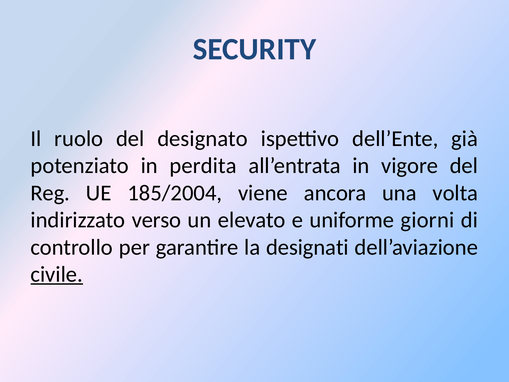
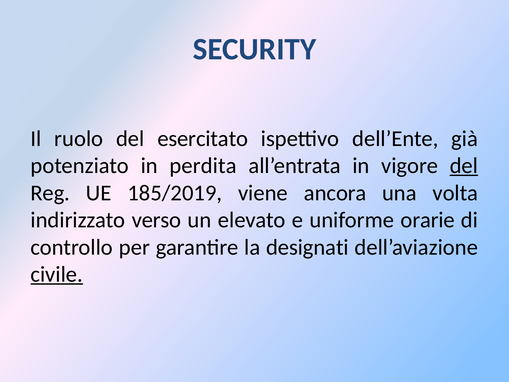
designato: designato -> esercitato
del at (464, 166) underline: none -> present
185/2004: 185/2004 -> 185/2019
giorni: giorni -> orarie
